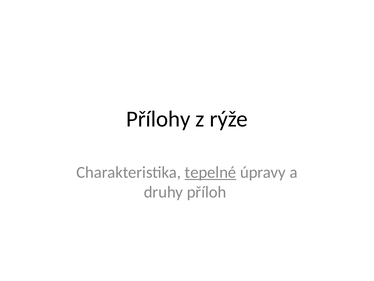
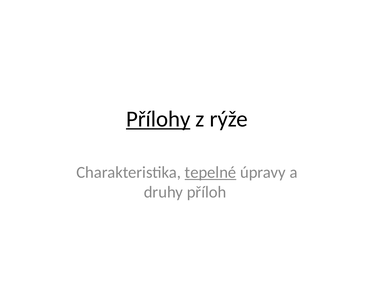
Přílohy underline: none -> present
